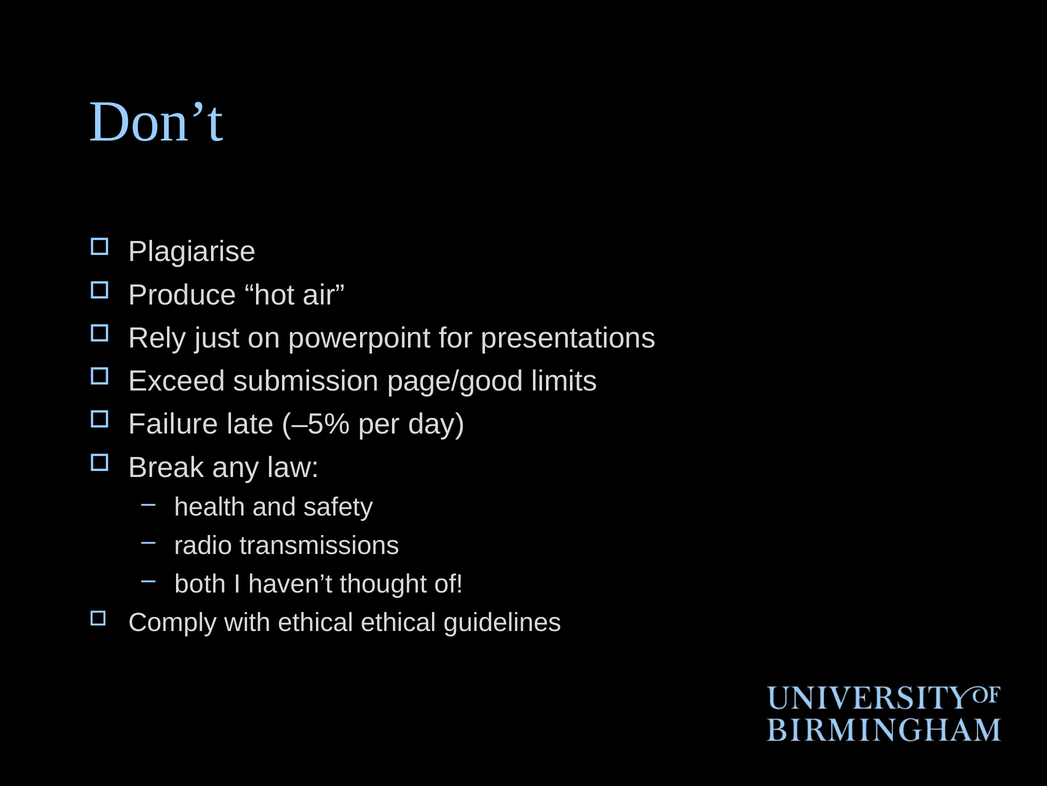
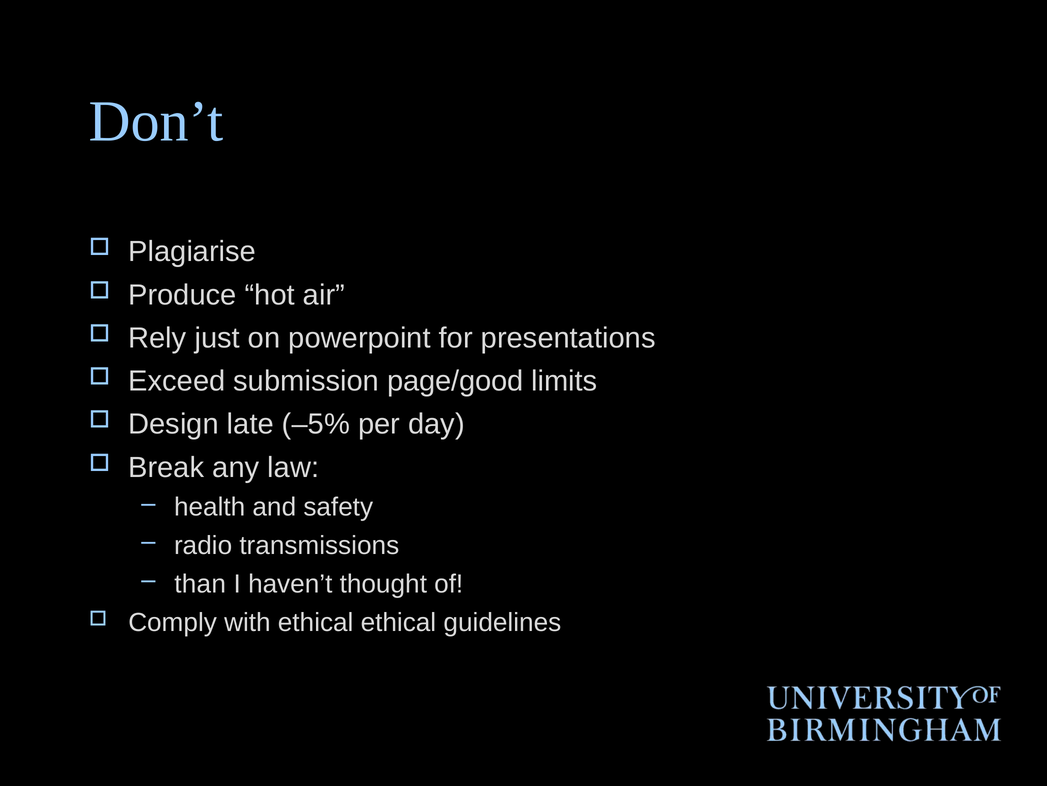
Failure: Failure -> Design
both: both -> than
